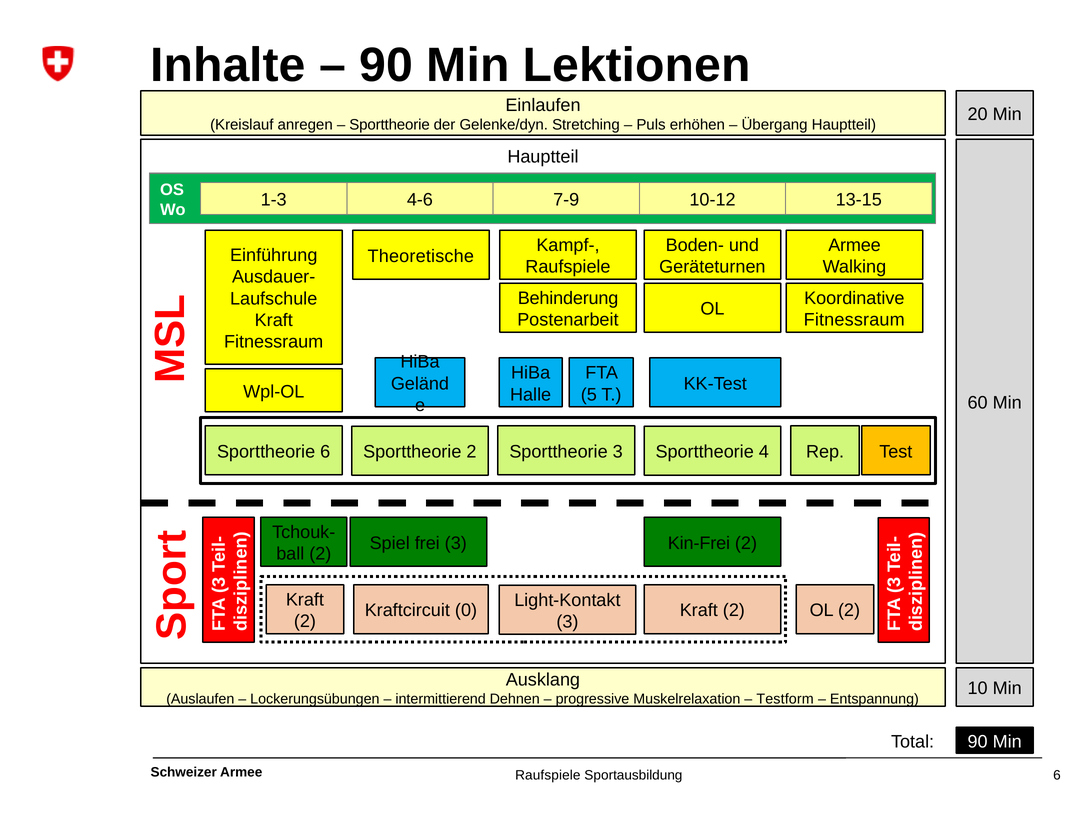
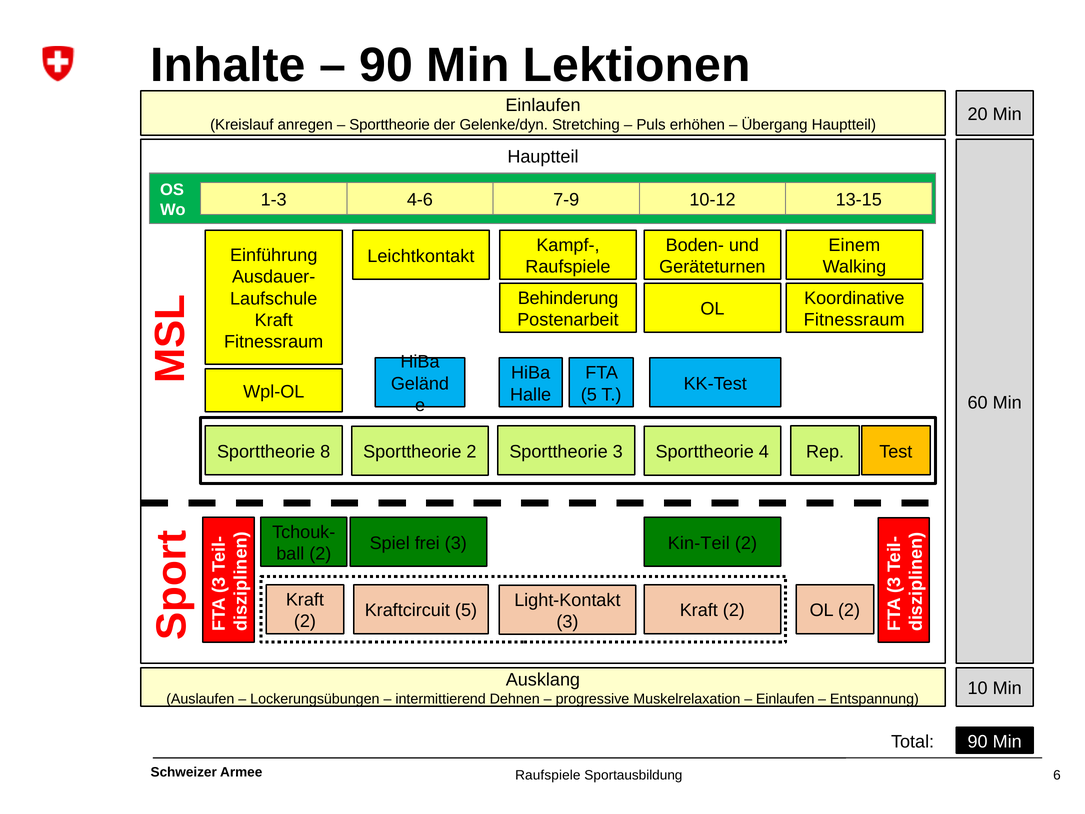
Armee at (855, 245): Armee -> Einem
Theoretische: Theoretische -> Leichtkontakt
Sporttheorie 6: 6 -> 8
Kin-Frei: Kin-Frei -> Kin-Teil
Kraftcircuit 0: 0 -> 5
Testform at (785, 699): Testform -> Einlaufen
